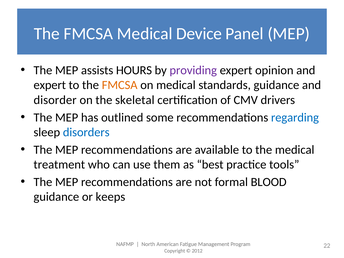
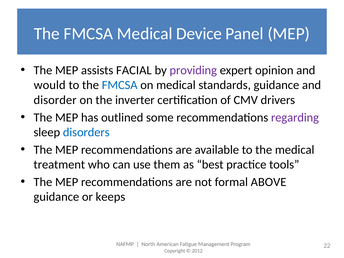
HOURS: HOURS -> FACIAL
expert at (50, 85): expert -> would
FMCSA at (120, 85) colour: orange -> blue
skeletal: skeletal -> inverter
regarding colour: blue -> purple
BLOOD: BLOOD -> ABOVE
